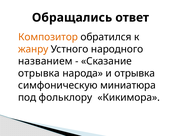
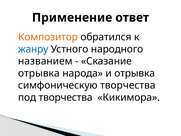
Обращались: Обращались -> Применение
жанру colour: orange -> blue
симфоническую миниатюра: миниатюра -> творчества
под фольклору: фольклору -> творчества
